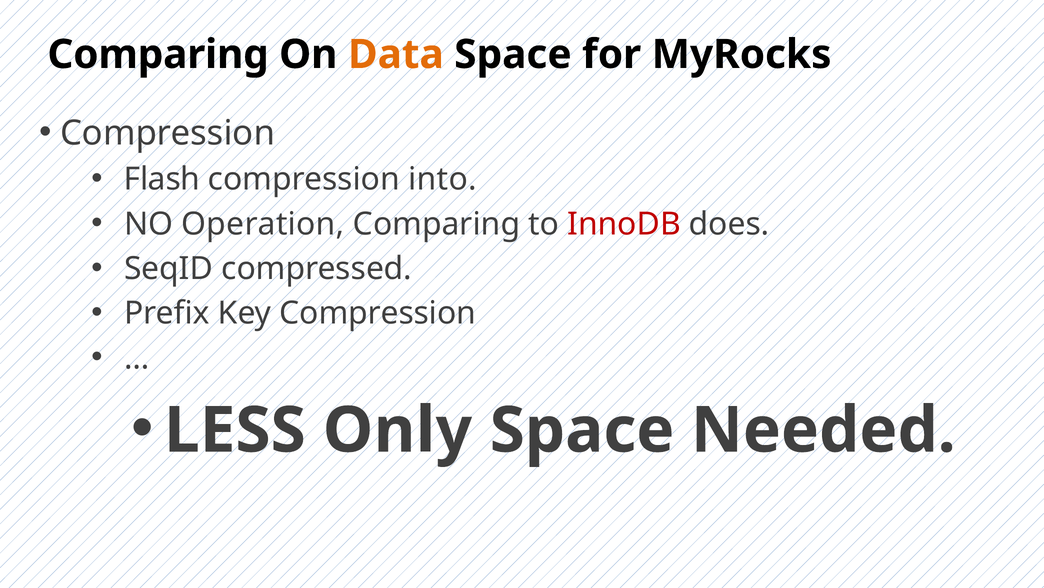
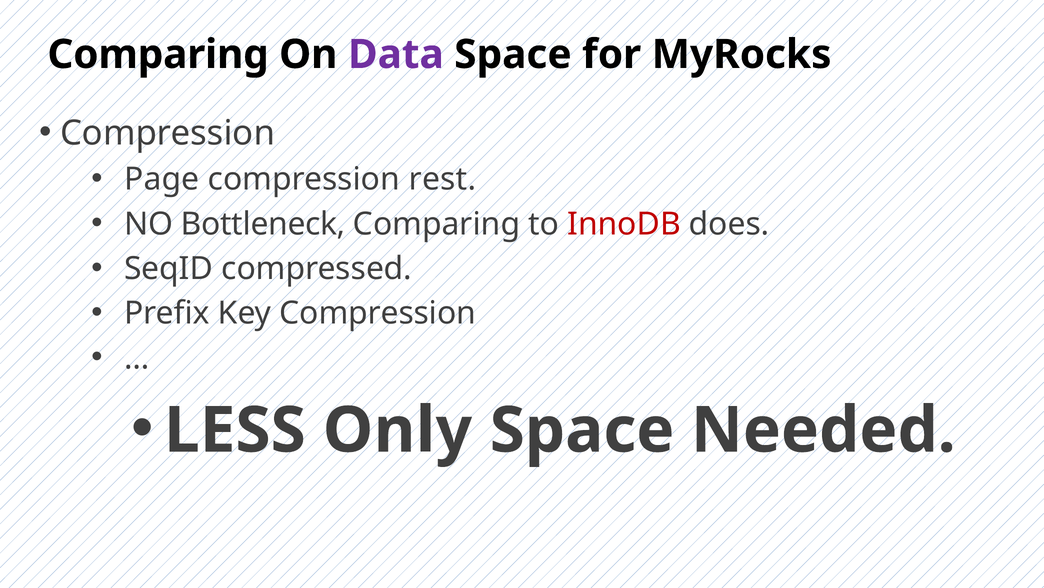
Data colour: orange -> purple
Flash: Flash -> Page
into: into -> rest
Operation: Operation -> Bottleneck
